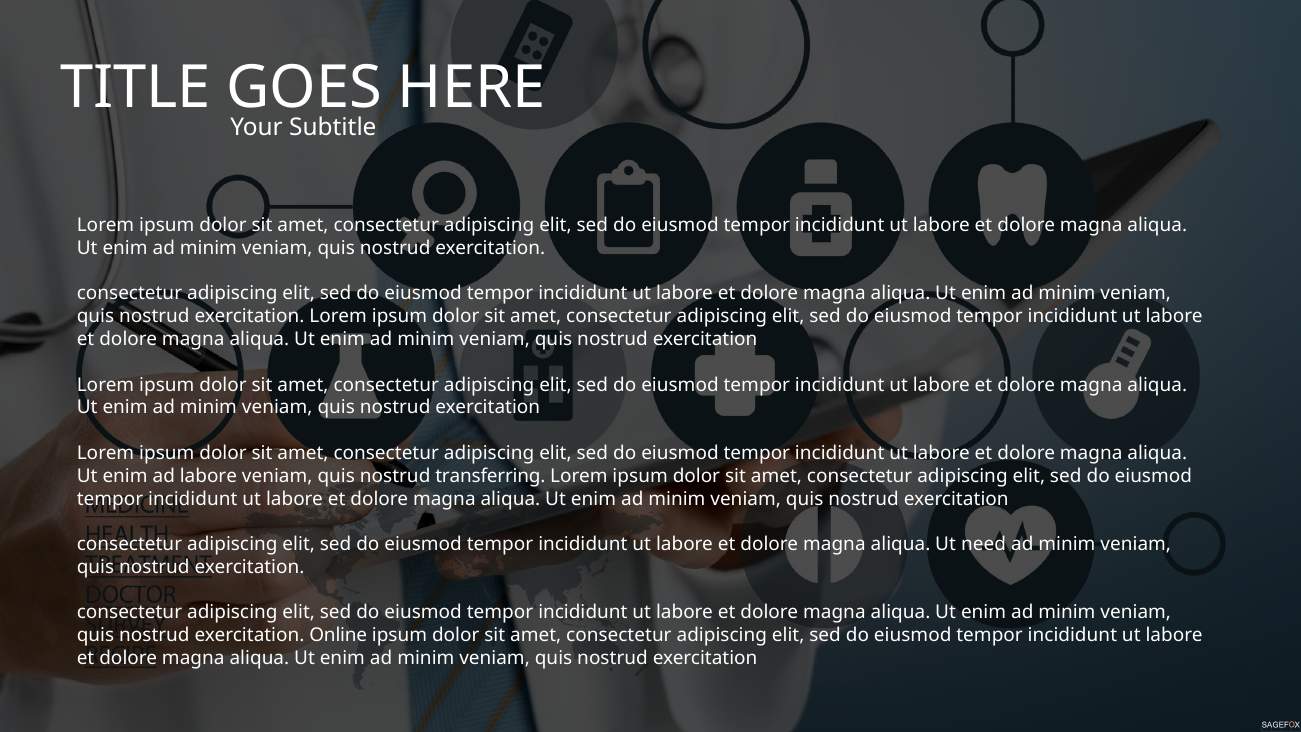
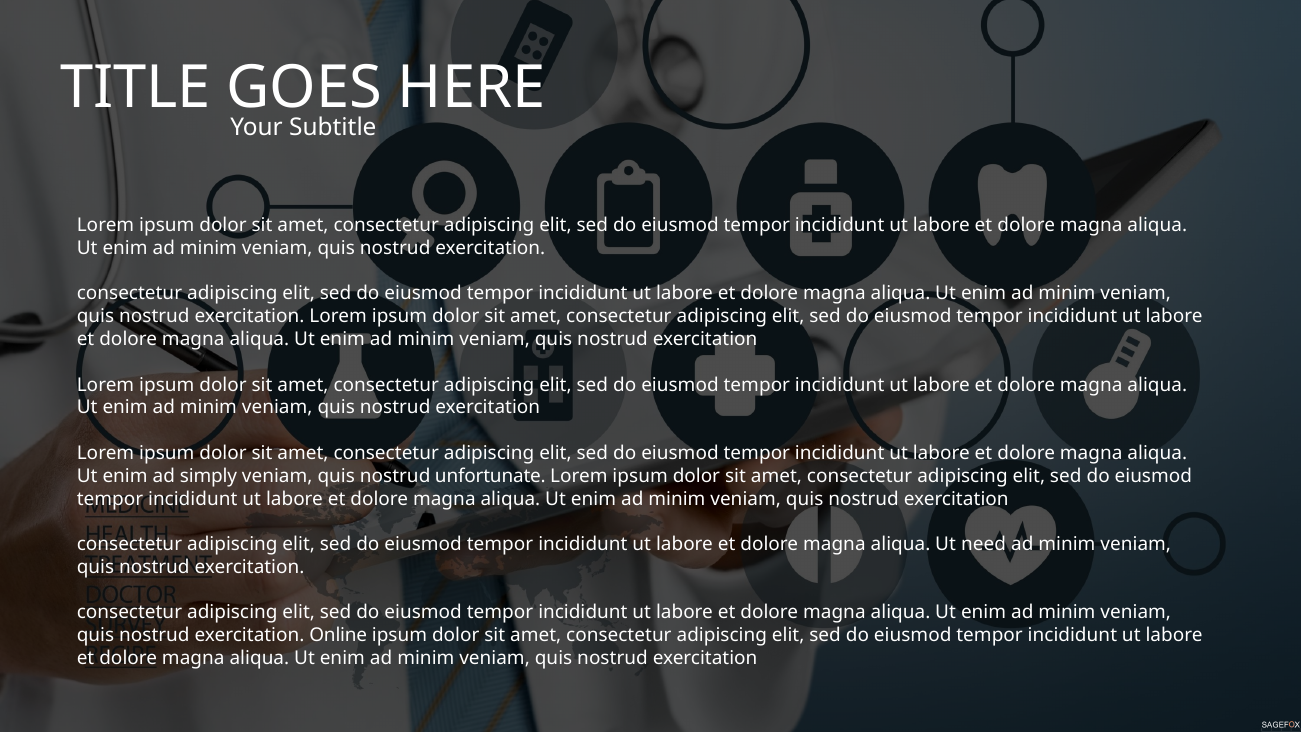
ad labore: labore -> simply
transferring: transferring -> unfortunate
